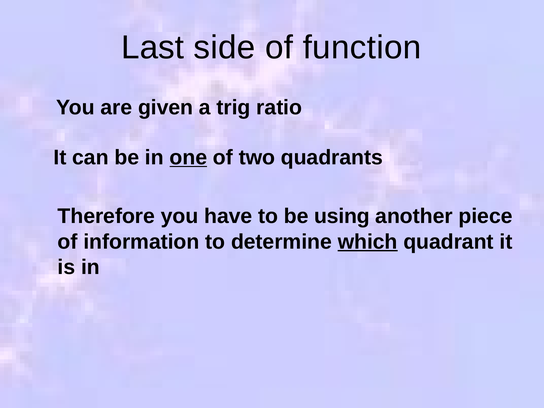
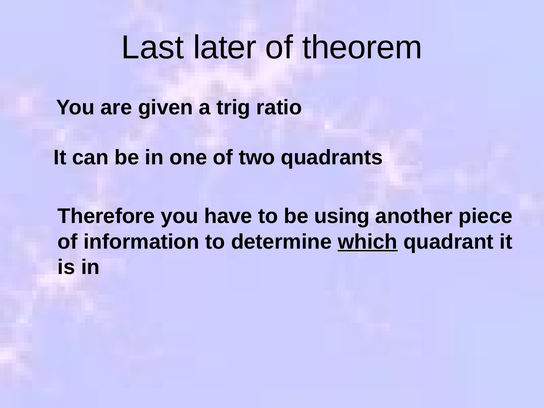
side: side -> later
function: function -> theorem
one underline: present -> none
